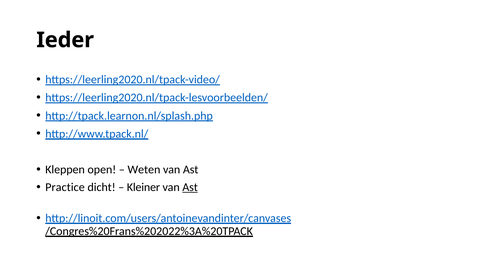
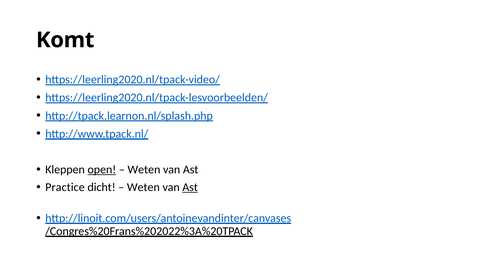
Ieder: Ieder -> Komt
open underline: none -> present
Kleiner at (143, 188): Kleiner -> Weten
